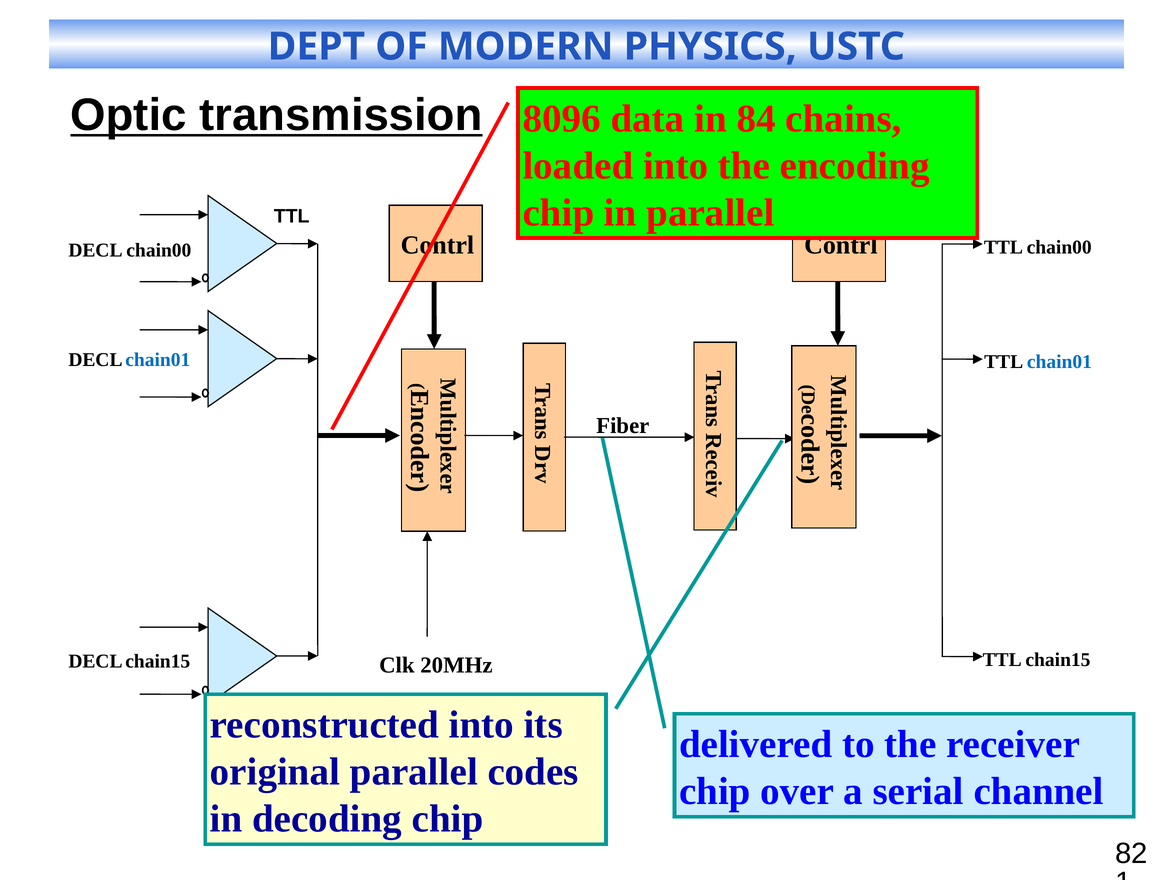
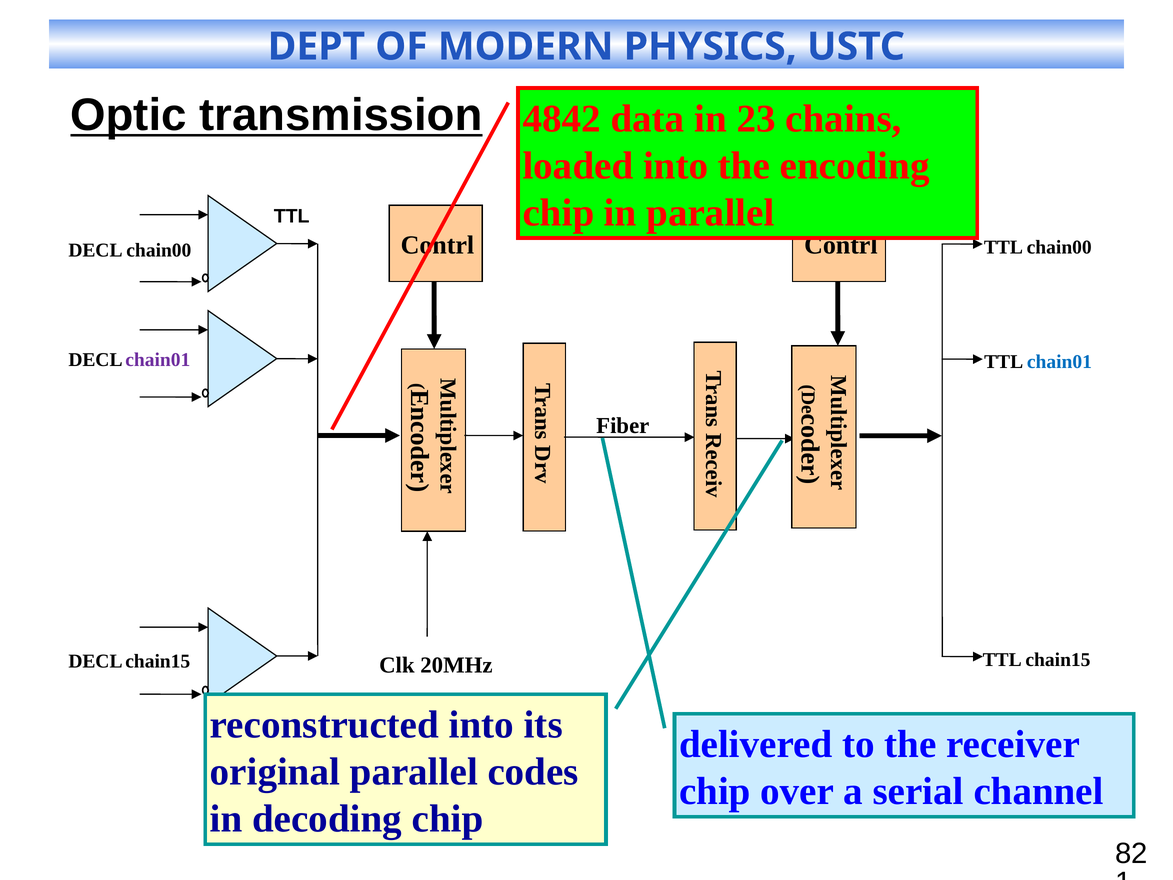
8096: 8096 -> 4842
84: 84 -> 23
chain01 at (158, 360) colour: blue -> purple
